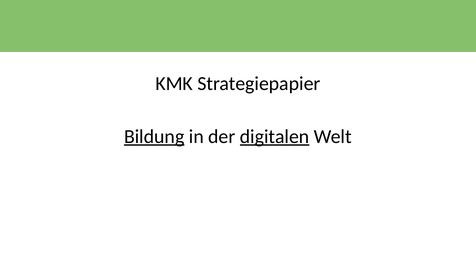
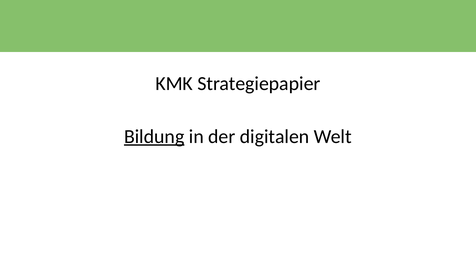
digitalen underline: present -> none
